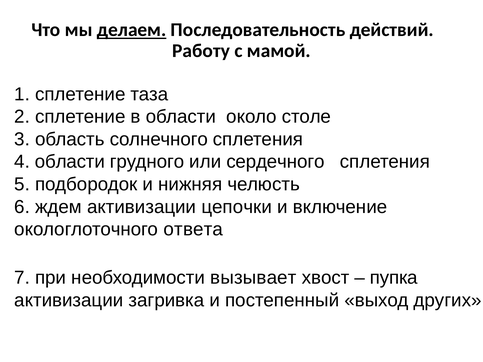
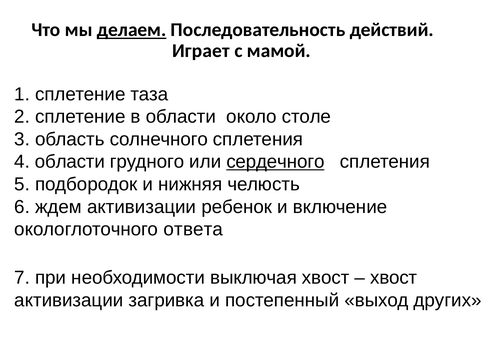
Работу: Работу -> Играет
сердечного underline: none -> present
цепочки: цепочки -> ребенок
вызывает: вызывает -> выключая
пупка at (394, 278): пупка -> хвост
